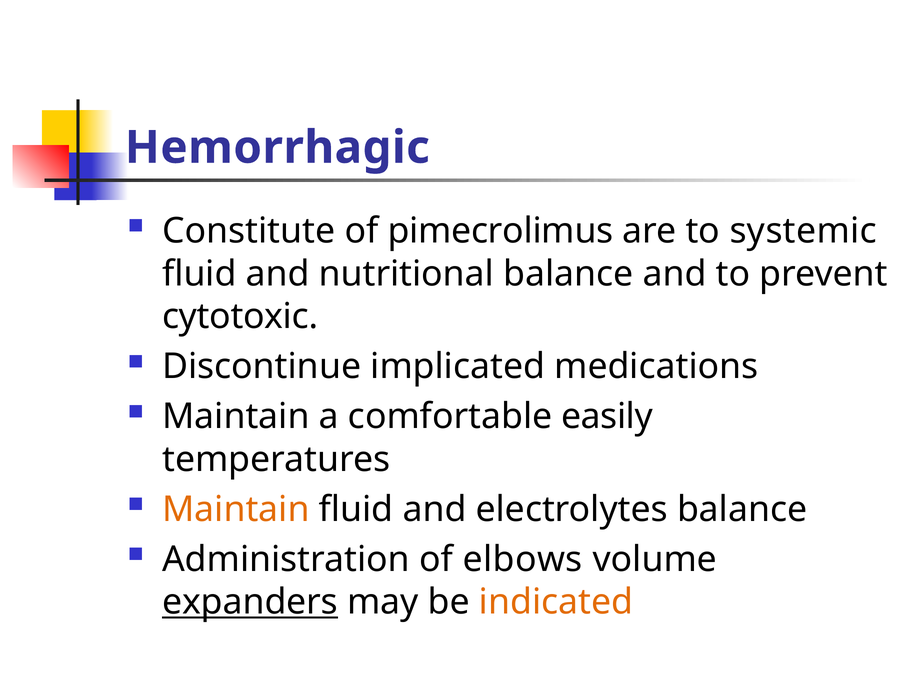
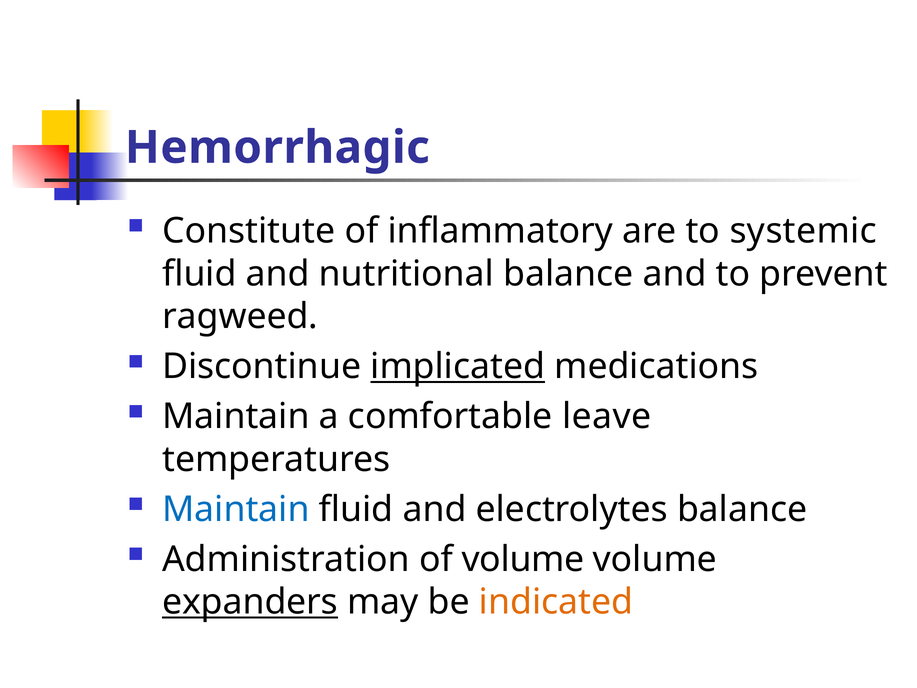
pimecrolimus: pimecrolimus -> inflammatory
cytotoxic: cytotoxic -> ragweed
implicated underline: none -> present
easily: easily -> leave
Maintain at (236, 509) colour: orange -> blue
of elbows: elbows -> volume
